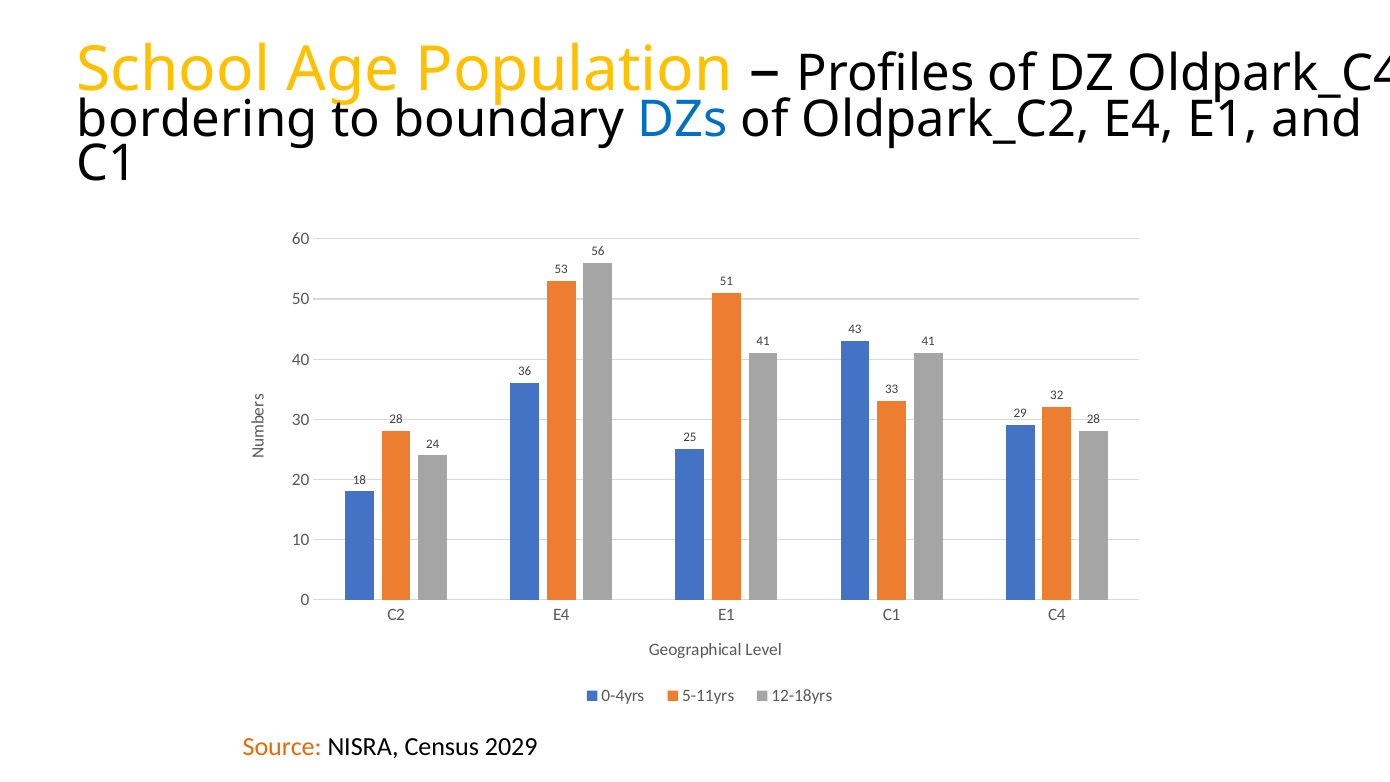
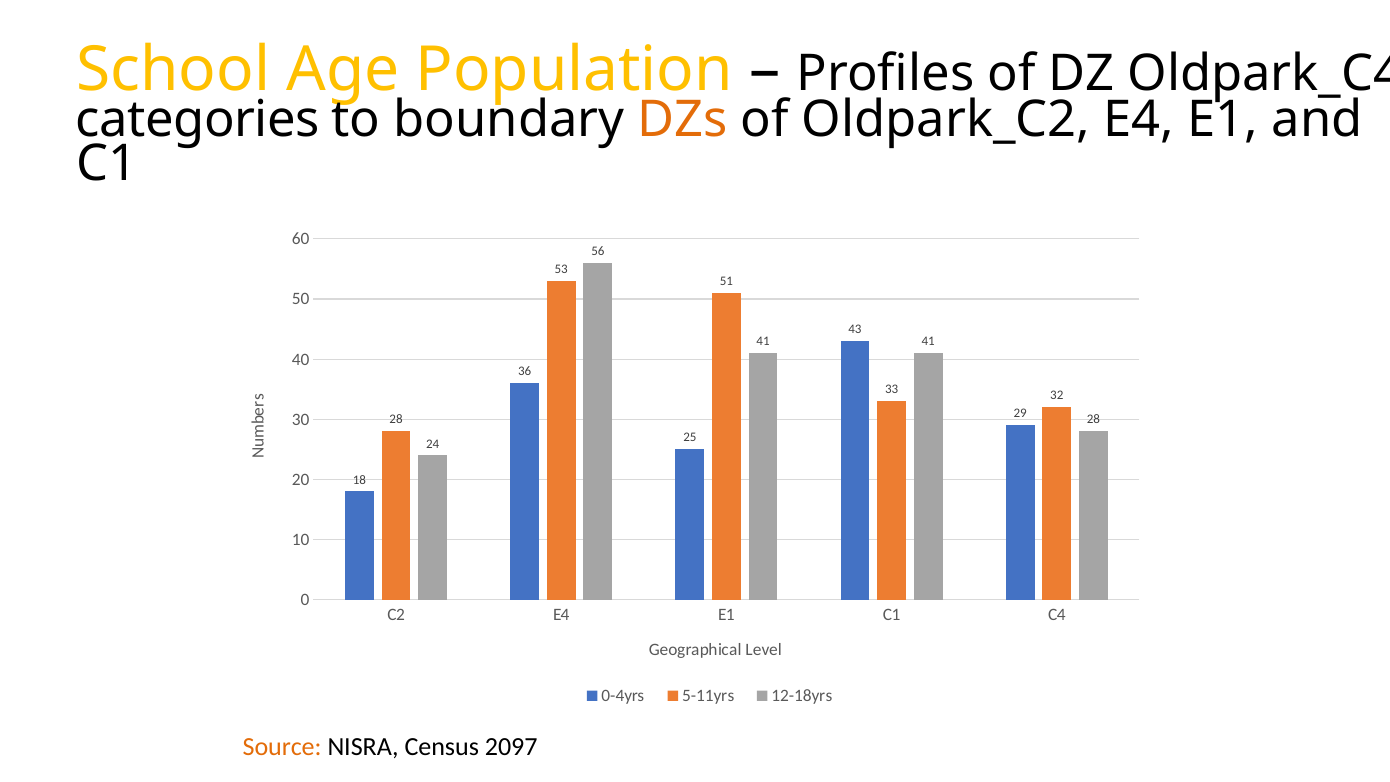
bordering: bordering -> categories
DZs colour: blue -> orange
2029: 2029 -> 2097
